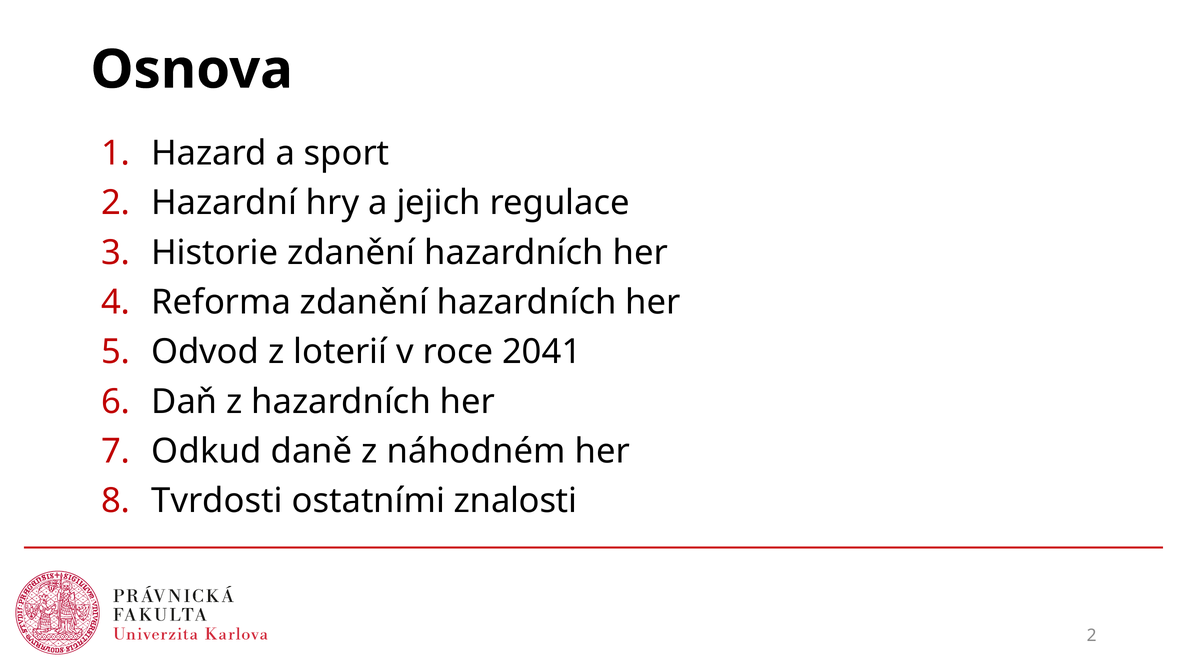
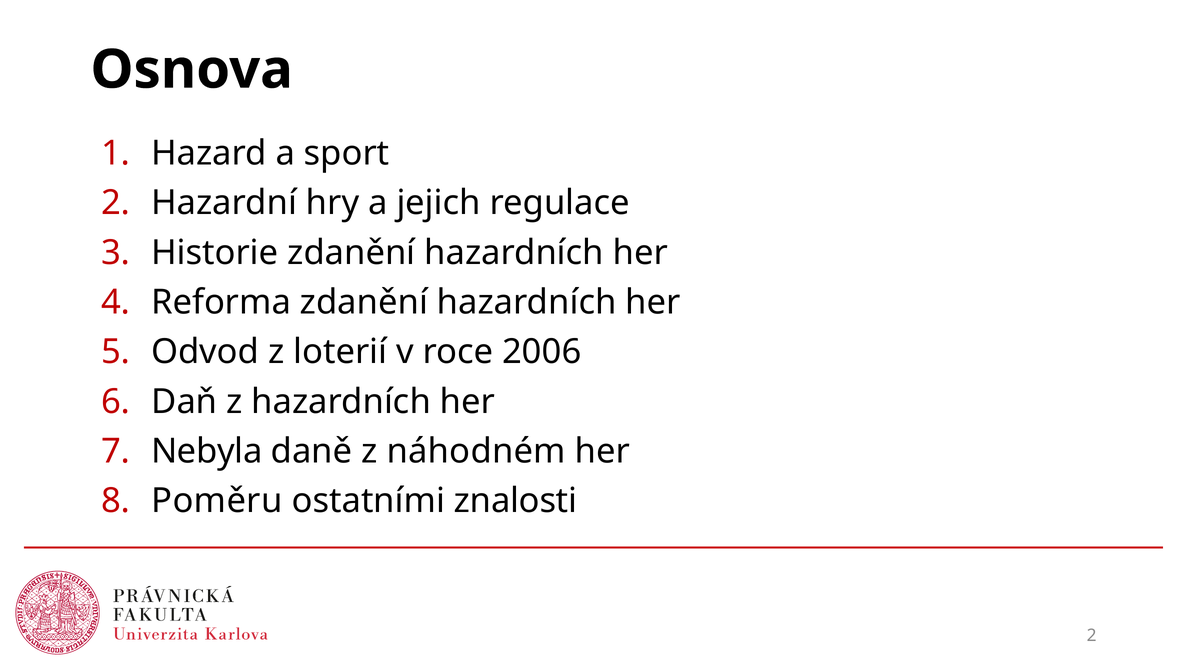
2041: 2041 -> 2006
Odkud: Odkud -> Nebyla
Tvrdosti: Tvrdosti -> Poměru
